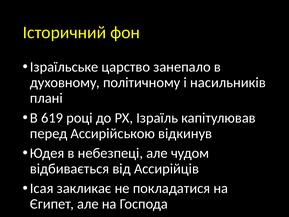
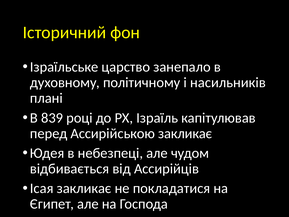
619: 619 -> 839
Ассирійською відкинув: відкинув -> закликає
